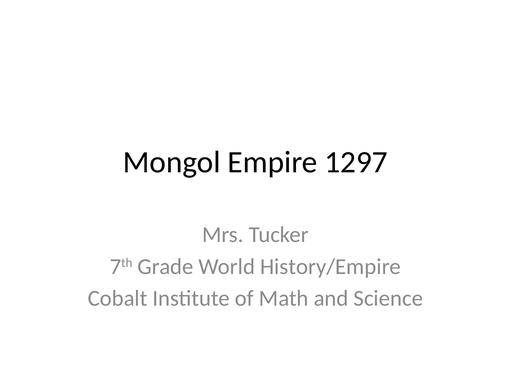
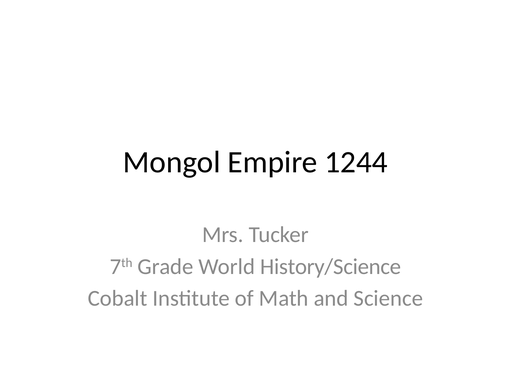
1297: 1297 -> 1244
History/Empire: History/Empire -> History/Science
